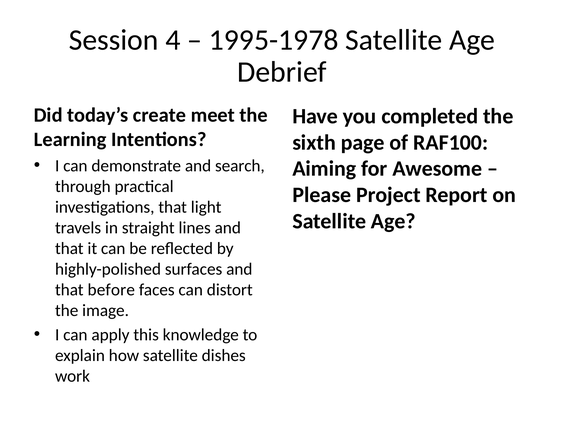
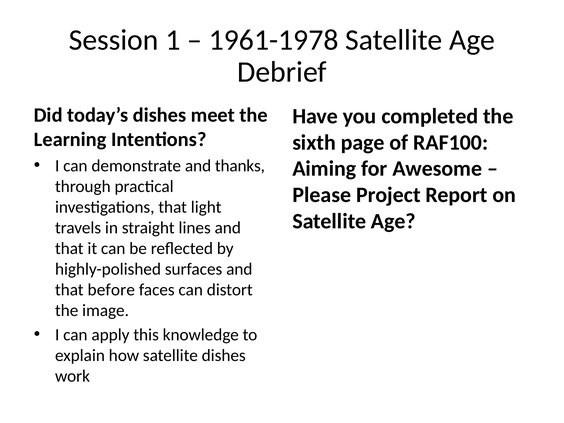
4: 4 -> 1
1995-1978: 1995-1978 -> 1961-1978
today’s create: create -> dishes
search: search -> thanks
